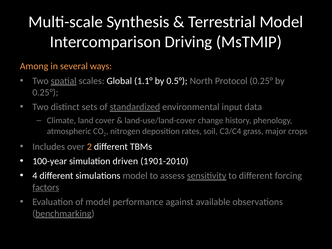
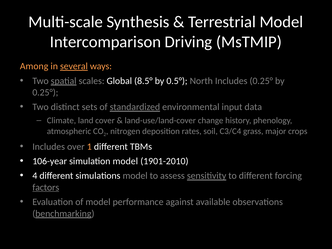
several underline: none -> present
1.1°: 1.1° -> 8.5°
North Protocol: Protocol -> Includes
over 2: 2 -> 1
100-year: 100-year -> 106-year
simulation driven: driven -> model
